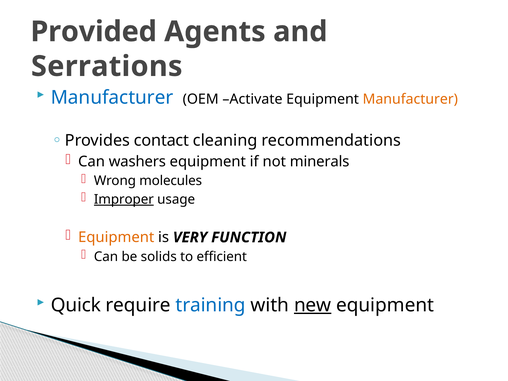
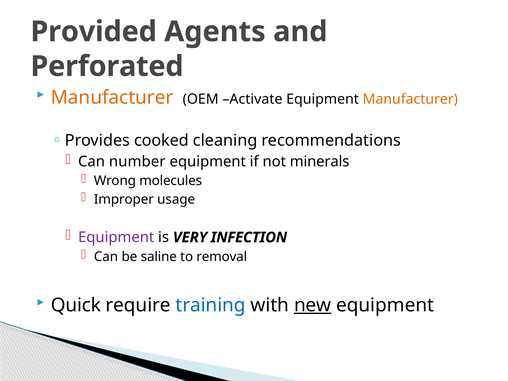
Serrations: Serrations -> Perforated
Manufacturer at (112, 98) colour: blue -> orange
contact: contact -> cooked
washers: washers -> number
Improper underline: present -> none
Equipment at (116, 237) colour: orange -> purple
FUNCTION: FUNCTION -> INFECTION
solids: solids -> saline
efficient: efficient -> removal
